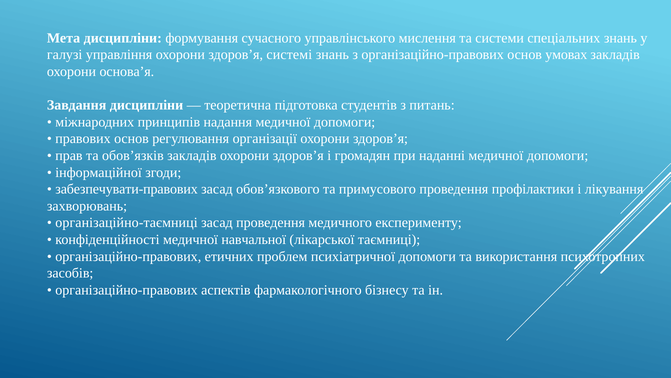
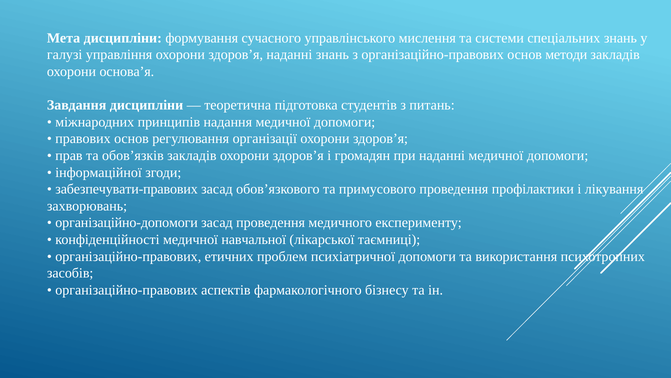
здоров’я системі: системі -> наданні
умовах: умовах -> методи
організаційно-таємниці: організаційно-таємниці -> організаційно-допомоги
